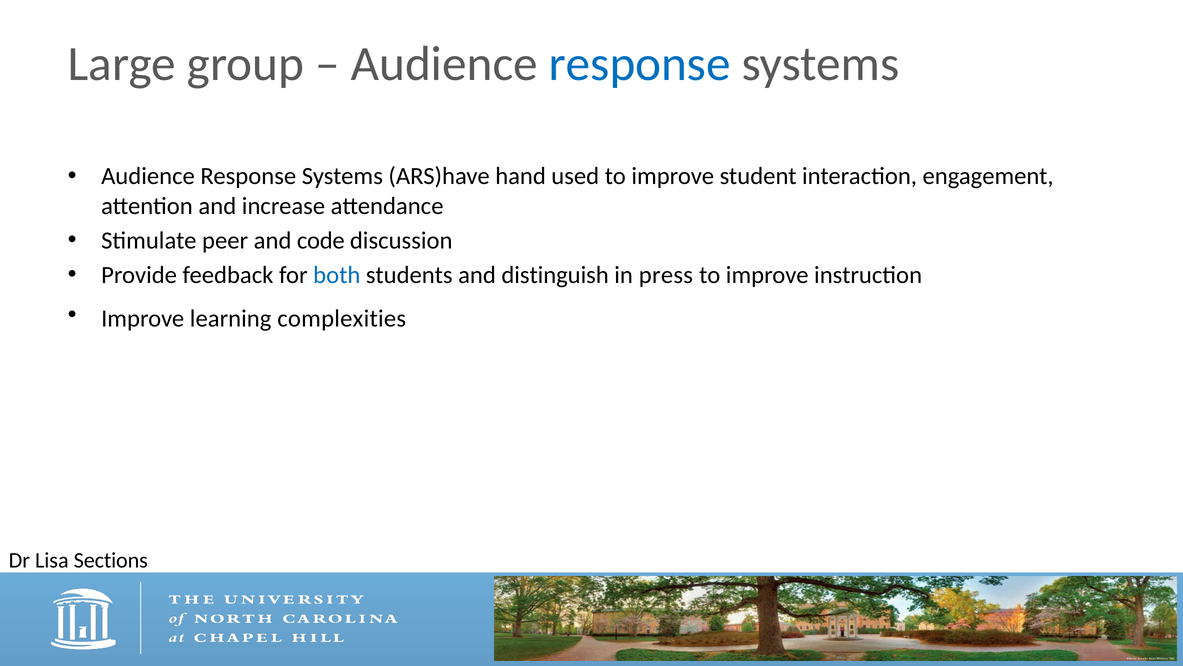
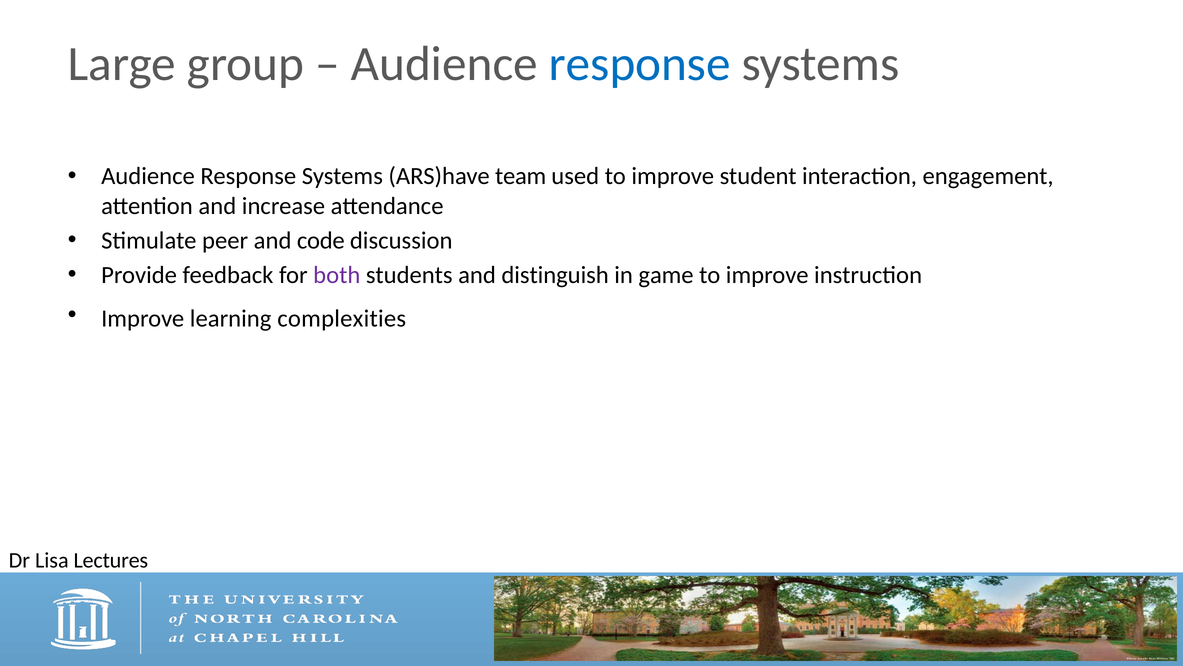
hand: hand -> team
both colour: blue -> purple
press: press -> game
Sections: Sections -> Lectures
